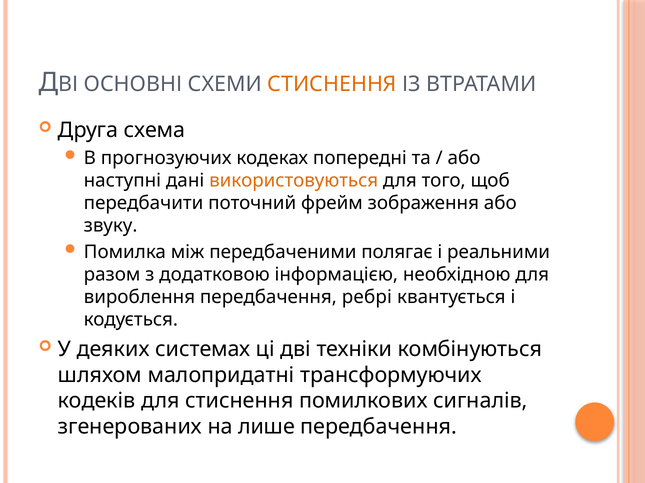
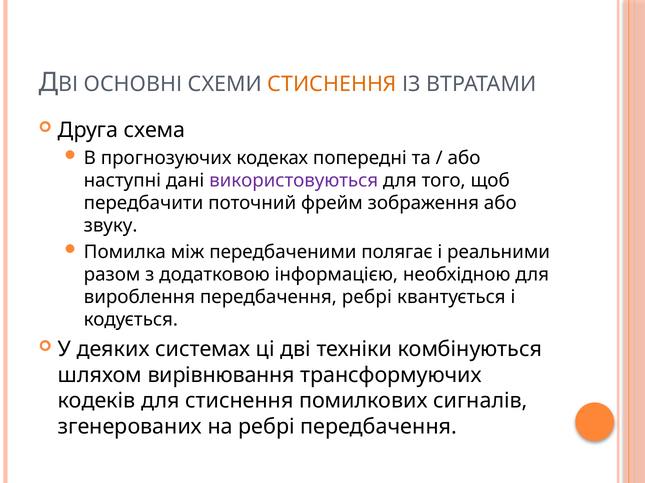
використовуються colour: orange -> purple
малопридатні: малопридатні -> вирівнювання
на лише: лише -> ребрі
